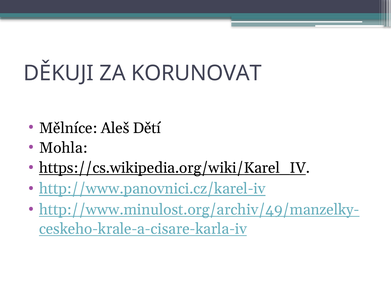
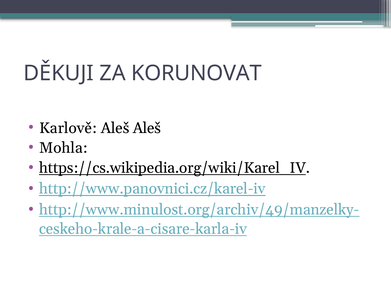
Mělníce: Mělníce -> Karlově
Aleš Dětí: Dětí -> Aleš
